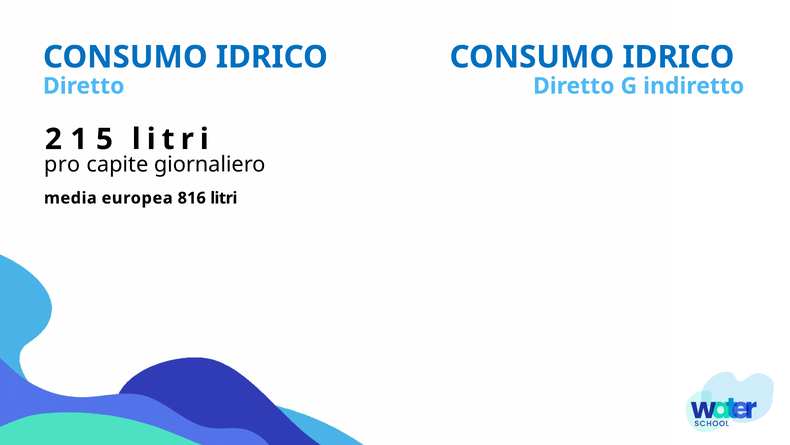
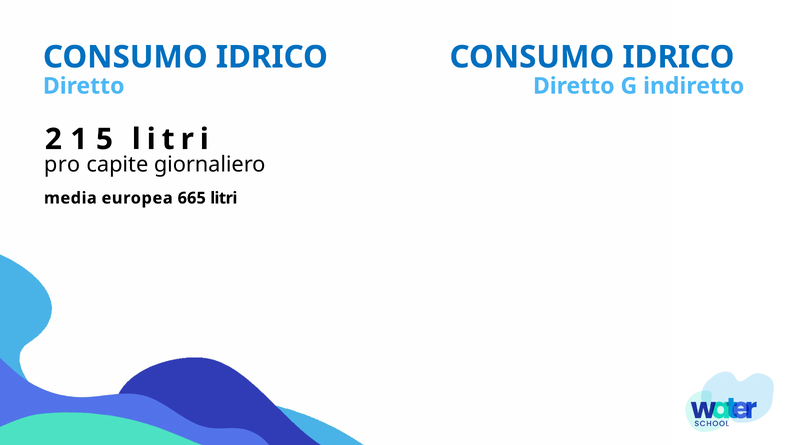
816: 816 -> 665
